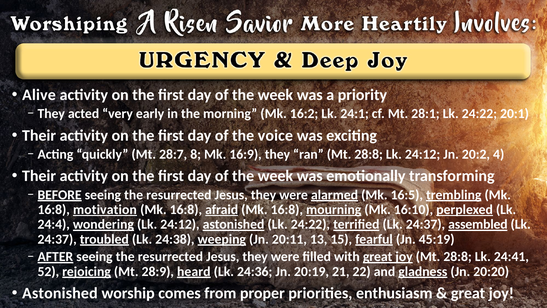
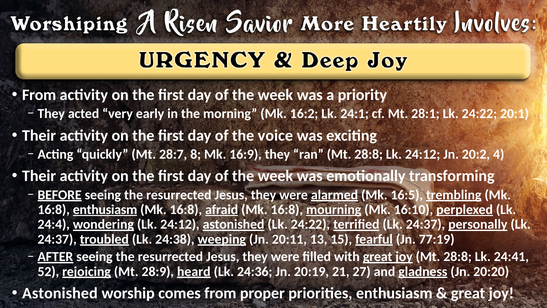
Alive at (39, 95): Alive -> From
16:8 motivation: motivation -> enthusiasm
assembled: assembled -> personally
45:19: 45:19 -> 77:19
22: 22 -> 27
